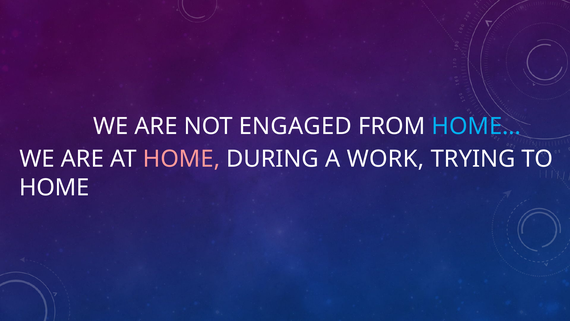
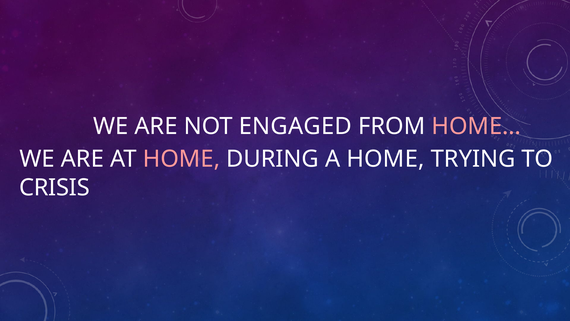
HOME… colour: light blue -> pink
A WORK: WORK -> HOME
HOME at (54, 187): HOME -> CRISIS
